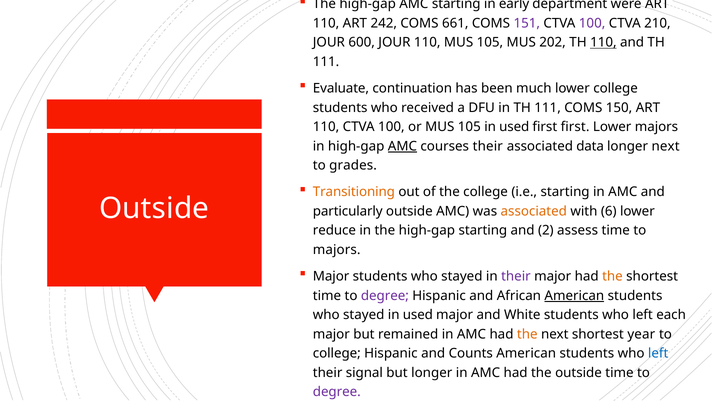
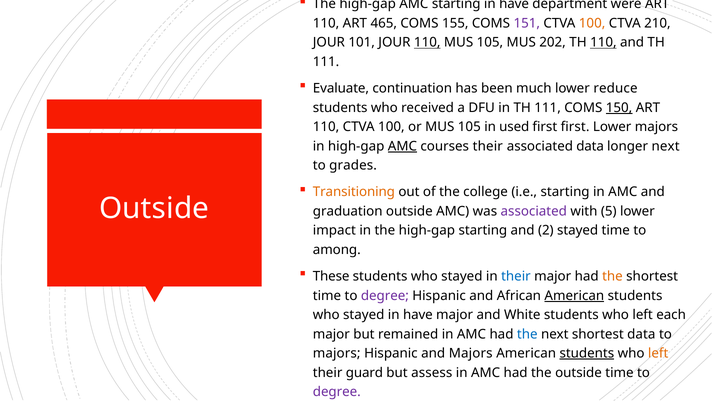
early at (514, 4): early -> have
242: 242 -> 465
661: 661 -> 155
100 at (592, 23) colour: purple -> orange
600: 600 -> 101
110 at (427, 43) underline: none -> present
lower college: college -> reduce
150 underline: none -> present
particularly: particularly -> graduation
associated at (534, 211) colour: orange -> purple
6: 6 -> 5
reduce: reduce -> impact
2 assess: assess -> stayed
majors at (337, 250): majors -> among
Major at (331, 276): Major -> These
their at (516, 276) colour: purple -> blue
stayed in used: used -> have
the at (527, 334) colour: orange -> blue
shortest year: year -> data
college at (337, 353): college -> majors
and Counts: Counts -> Majors
students at (587, 353) underline: none -> present
left at (658, 353) colour: blue -> orange
signal: signal -> guard
but longer: longer -> assess
